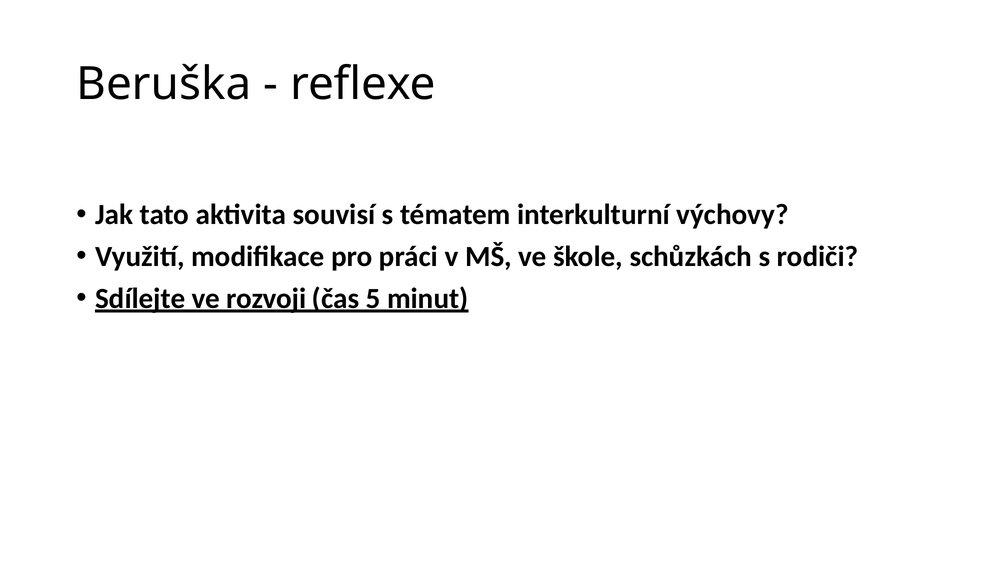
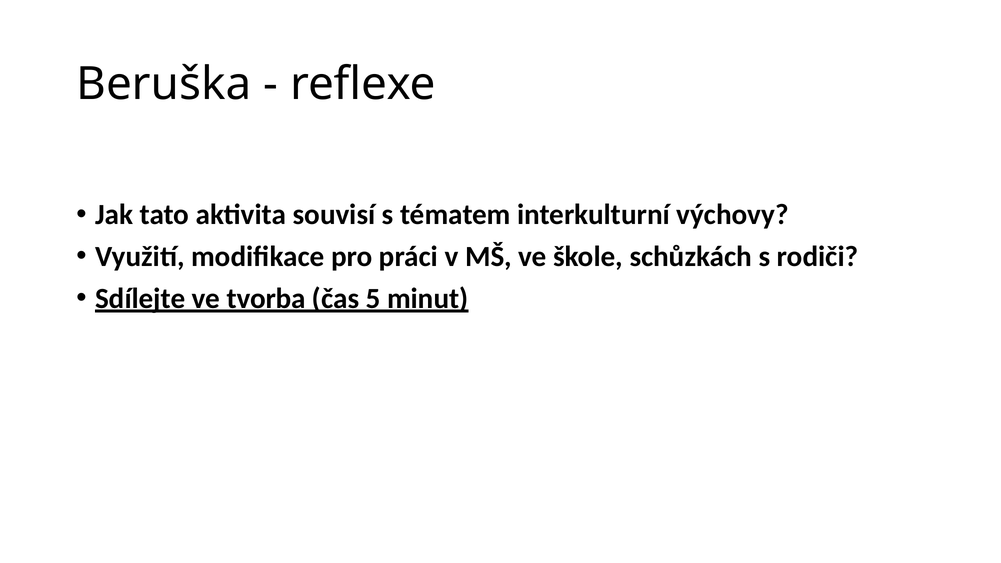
rozvoji: rozvoji -> tvorba
